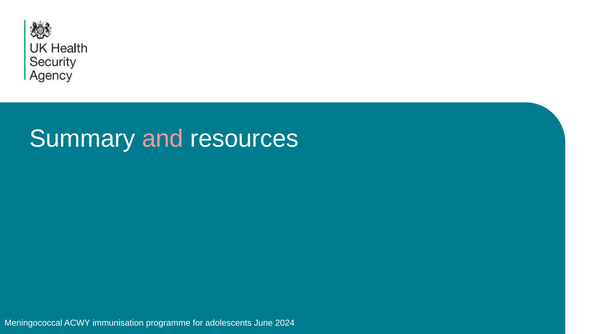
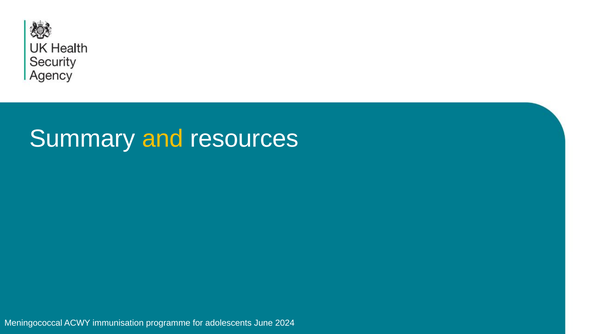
and colour: pink -> yellow
